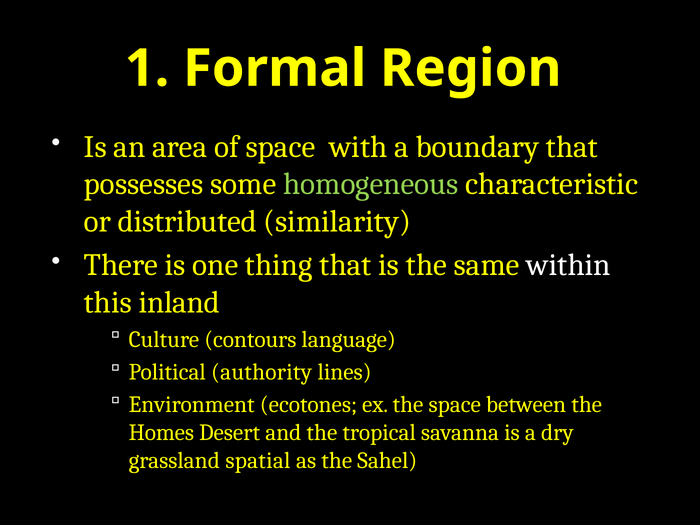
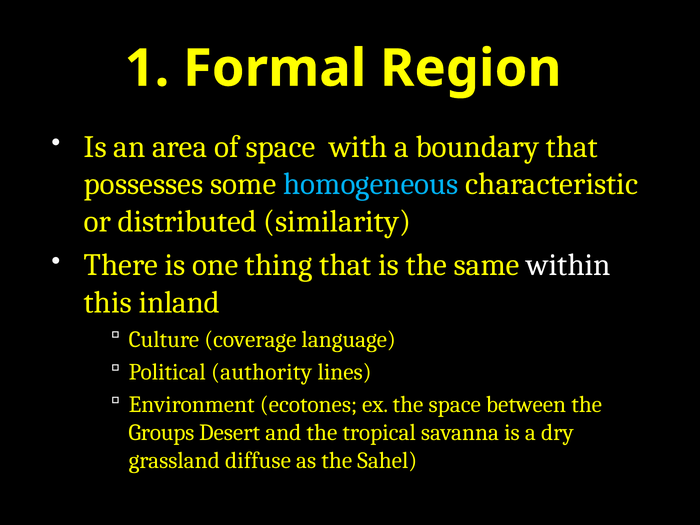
homogeneous colour: light green -> light blue
contours: contours -> coverage
Homes: Homes -> Groups
spatial: spatial -> diffuse
